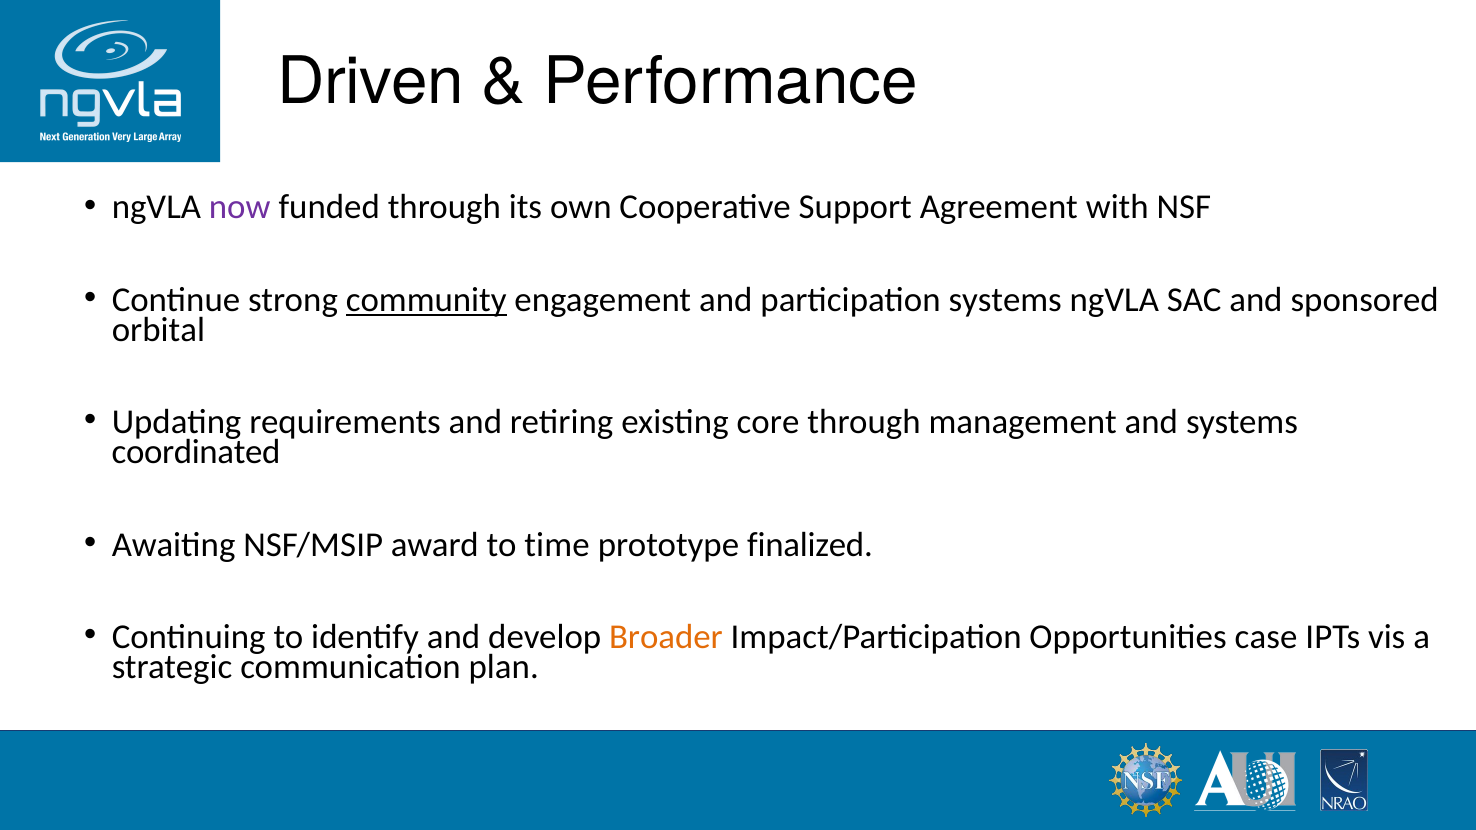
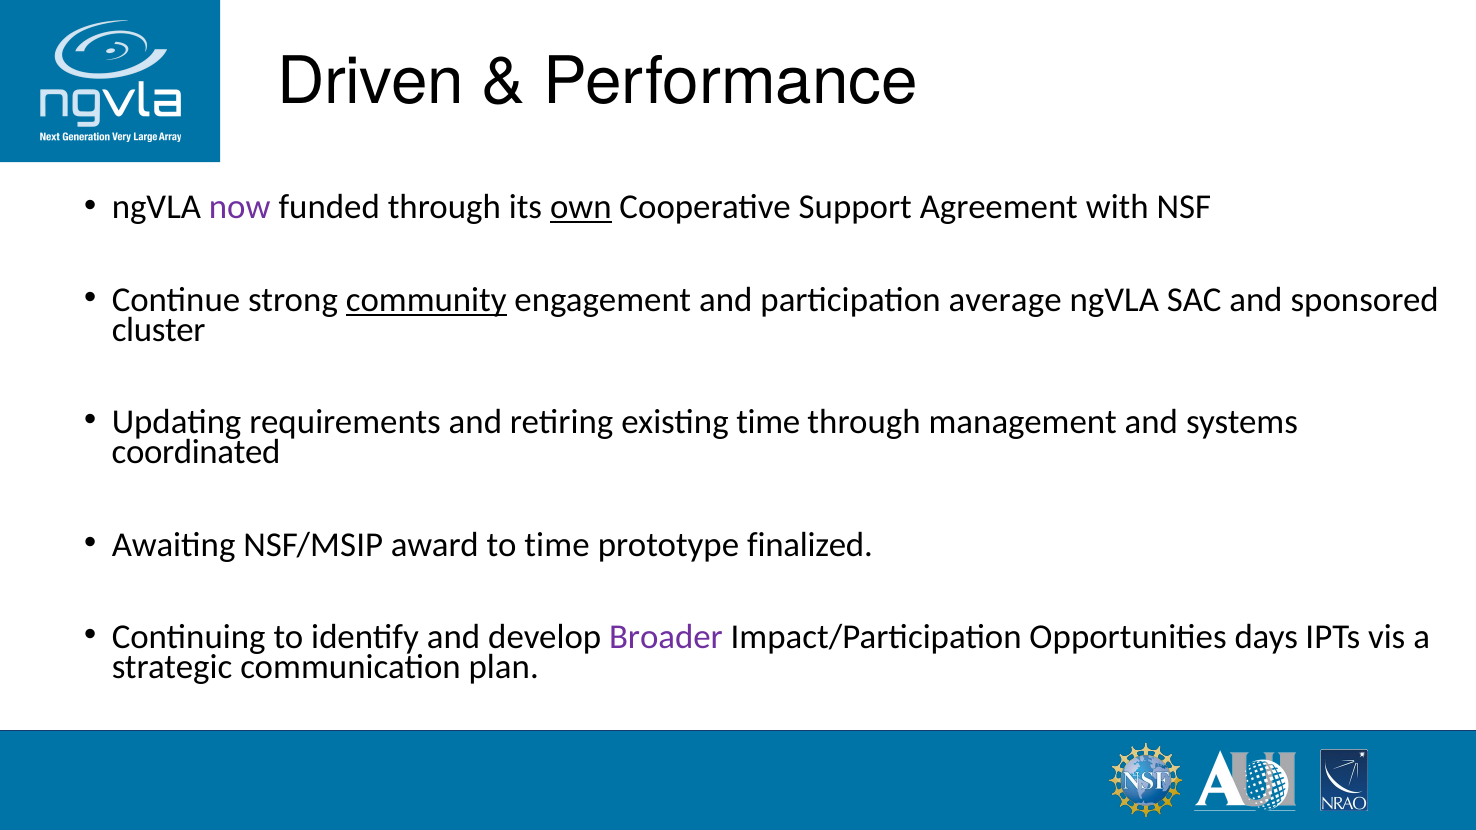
own underline: none -> present
participation systems: systems -> average
orbital: orbital -> cluster
existing core: core -> time
Broader colour: orange -> purple
case: case -> days
